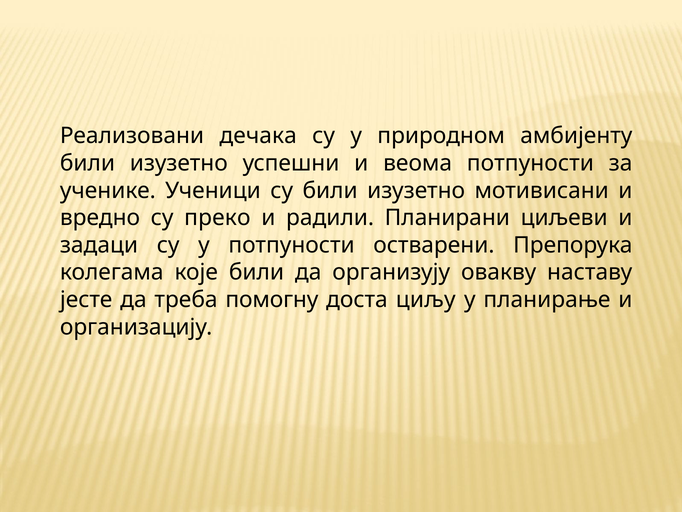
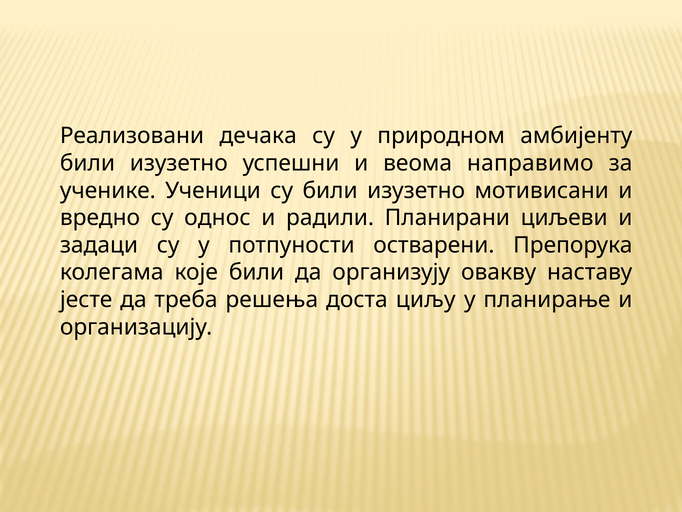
веома потпуности: потпуности -> направимо
преко: преко -> однос
помогну: помогну -> решења
